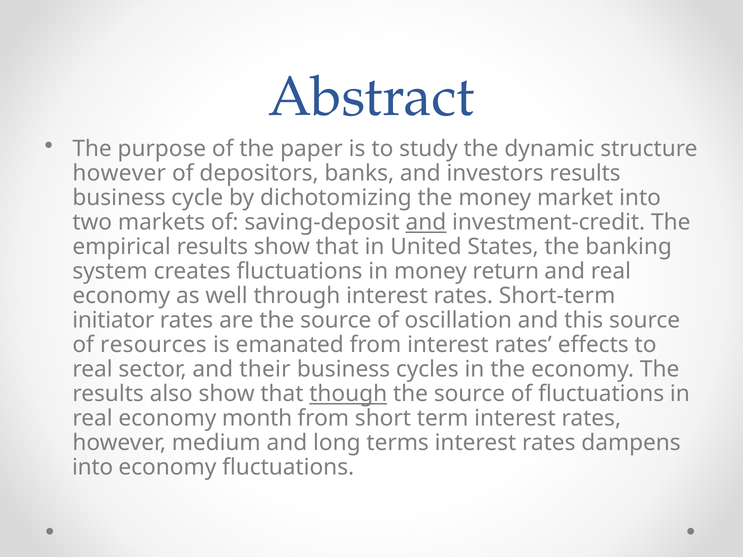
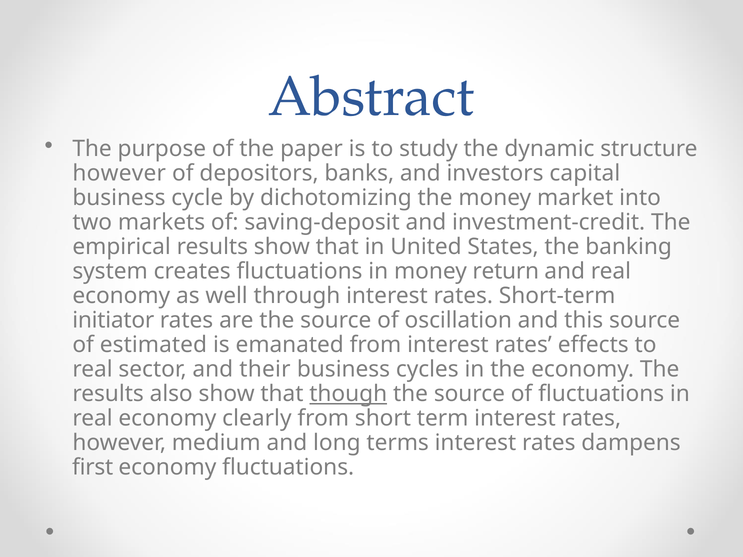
investors results: results -> capital
and at (426, 222) underline: present -> none
resources: resources -> estimated
month: month -> clearly
into at (93, 468): into -> first
